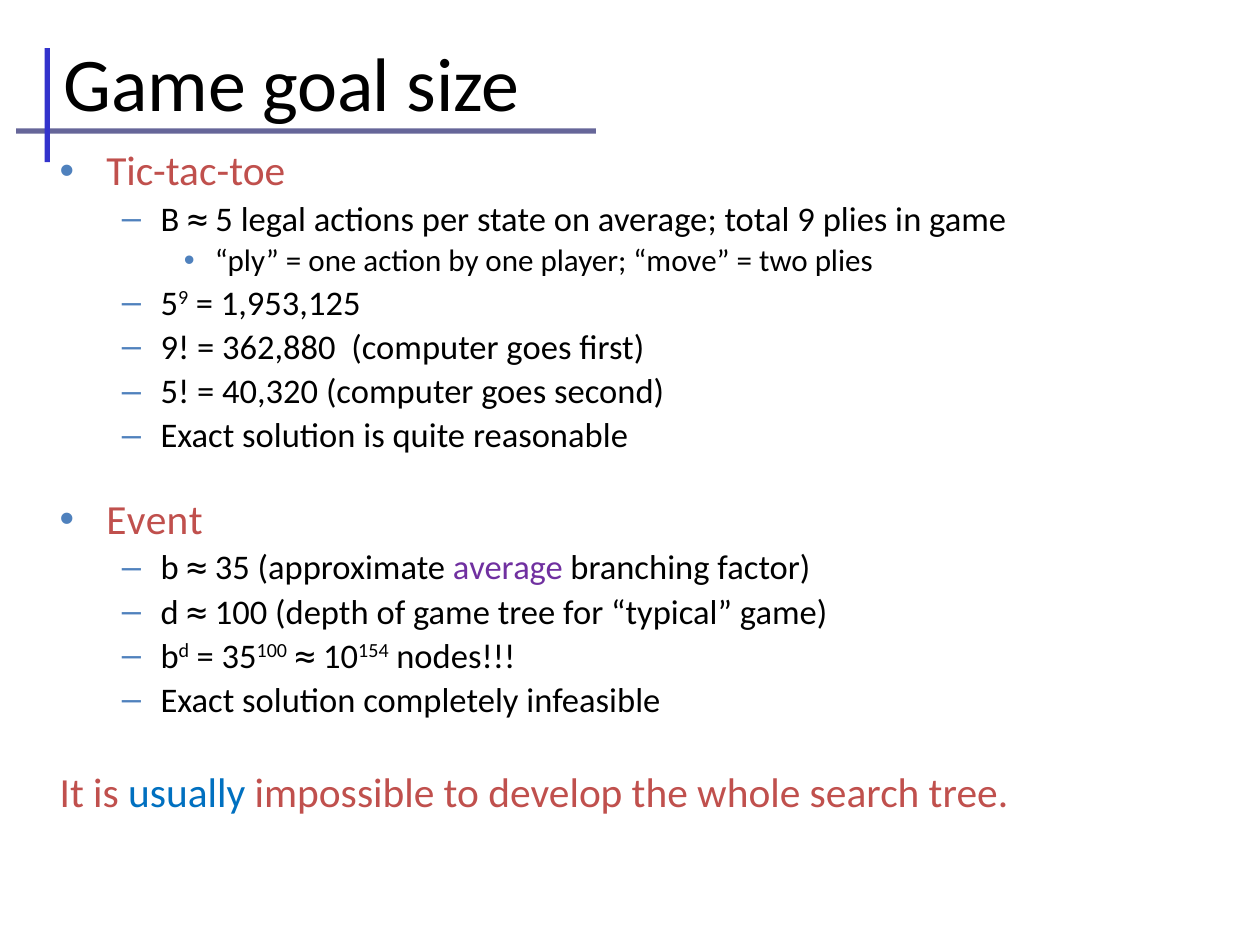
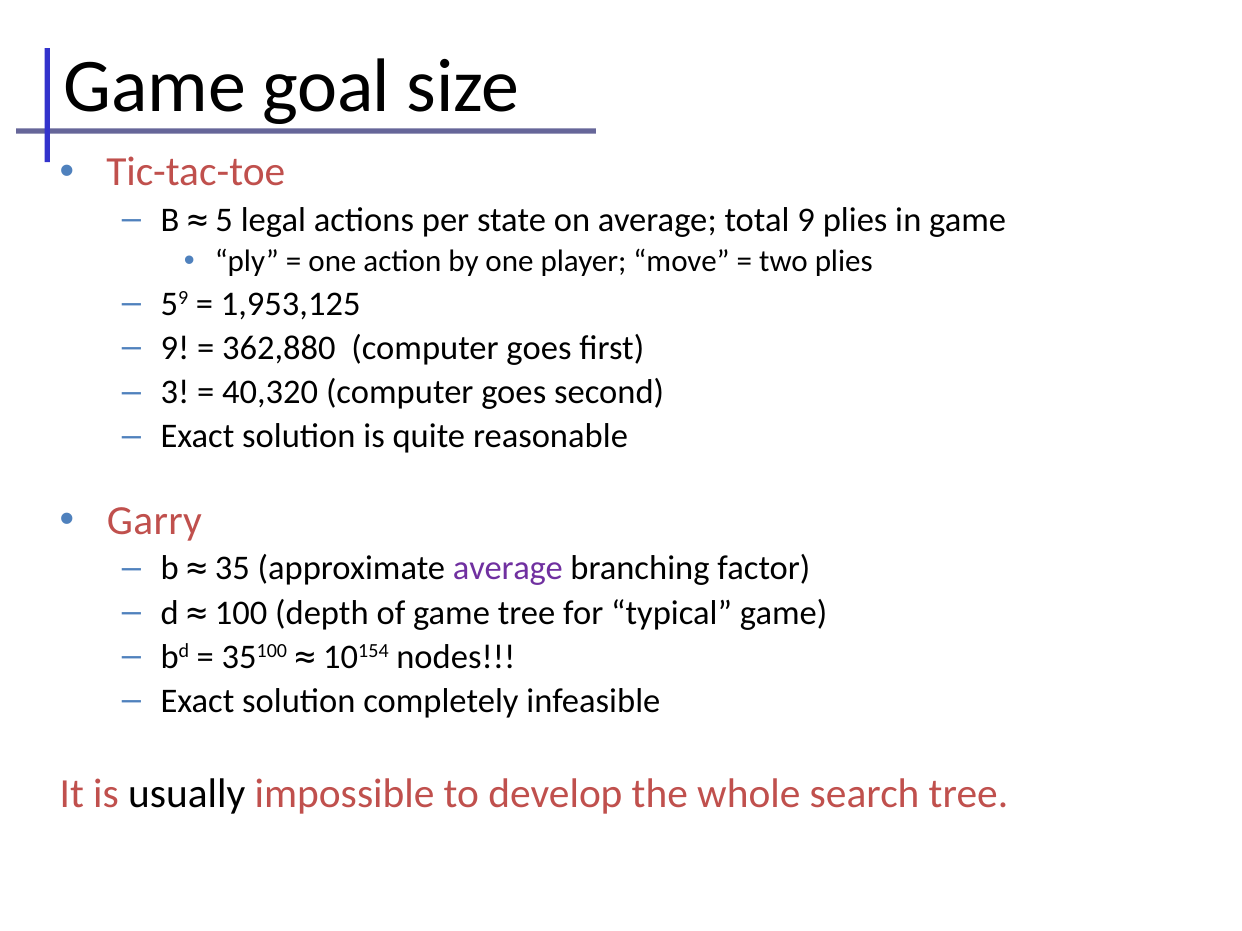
5 at (175, 392): 5 -> 3
Event: Event -> Garry
usually colour: blue -> black
